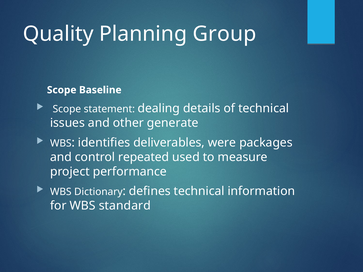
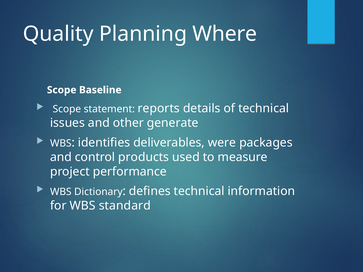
Group: Group -> Where
dealing: dealing -> reports
repeated: repeated -> products
